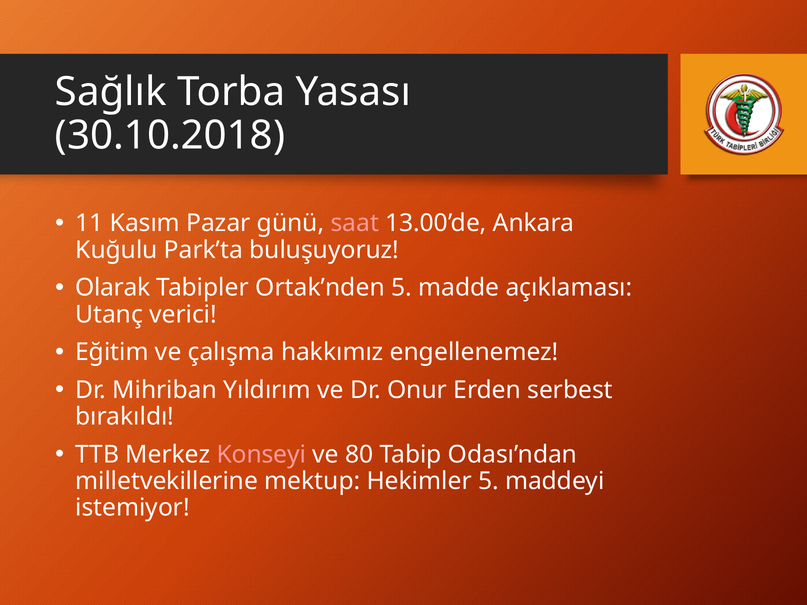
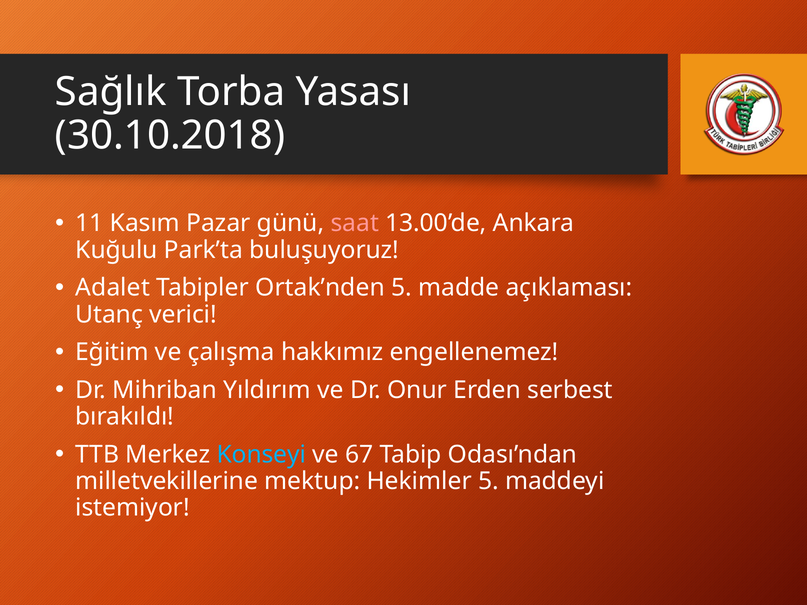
Olarak: Olarak -> Adalet
Konseyi colour: pink -> light blue
80: 80 -> 67
